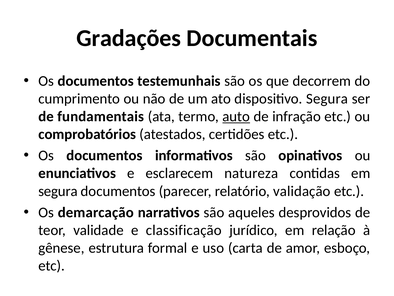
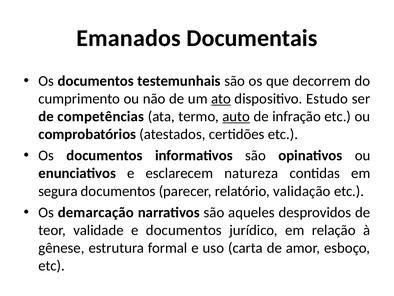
Gradações: Gradações -> Emanados
ato underline: none -> present
dispositivo Segura: Segura -> Estudo
fundamentais: fundamentais -> competências
e classificação: classificação -> documentos
